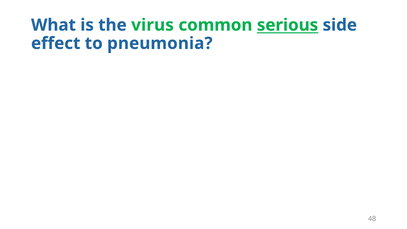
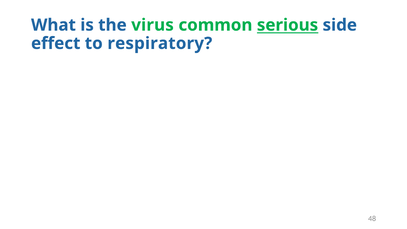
pneumonia: pneumonia -> respiratory
